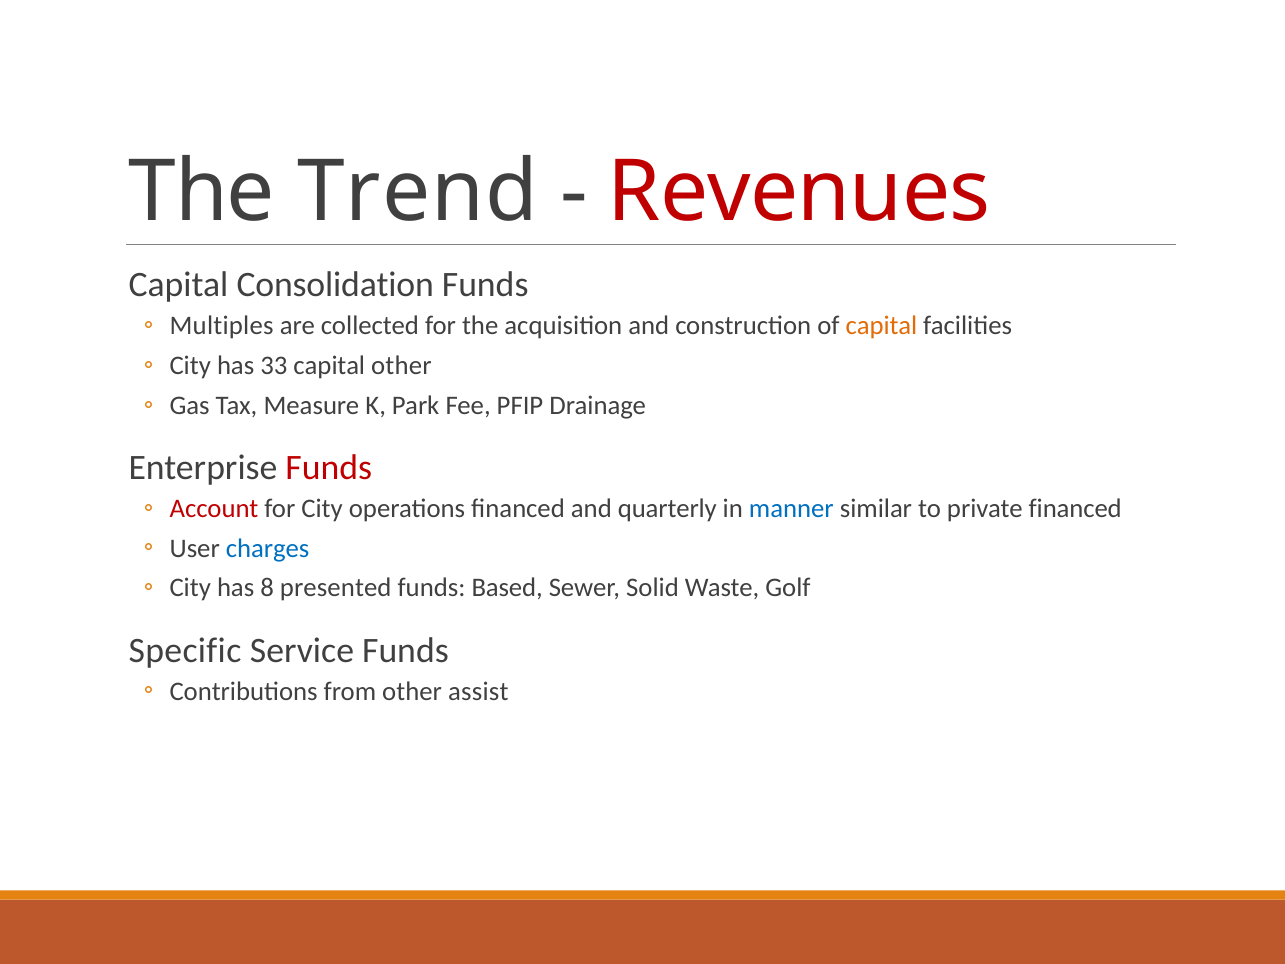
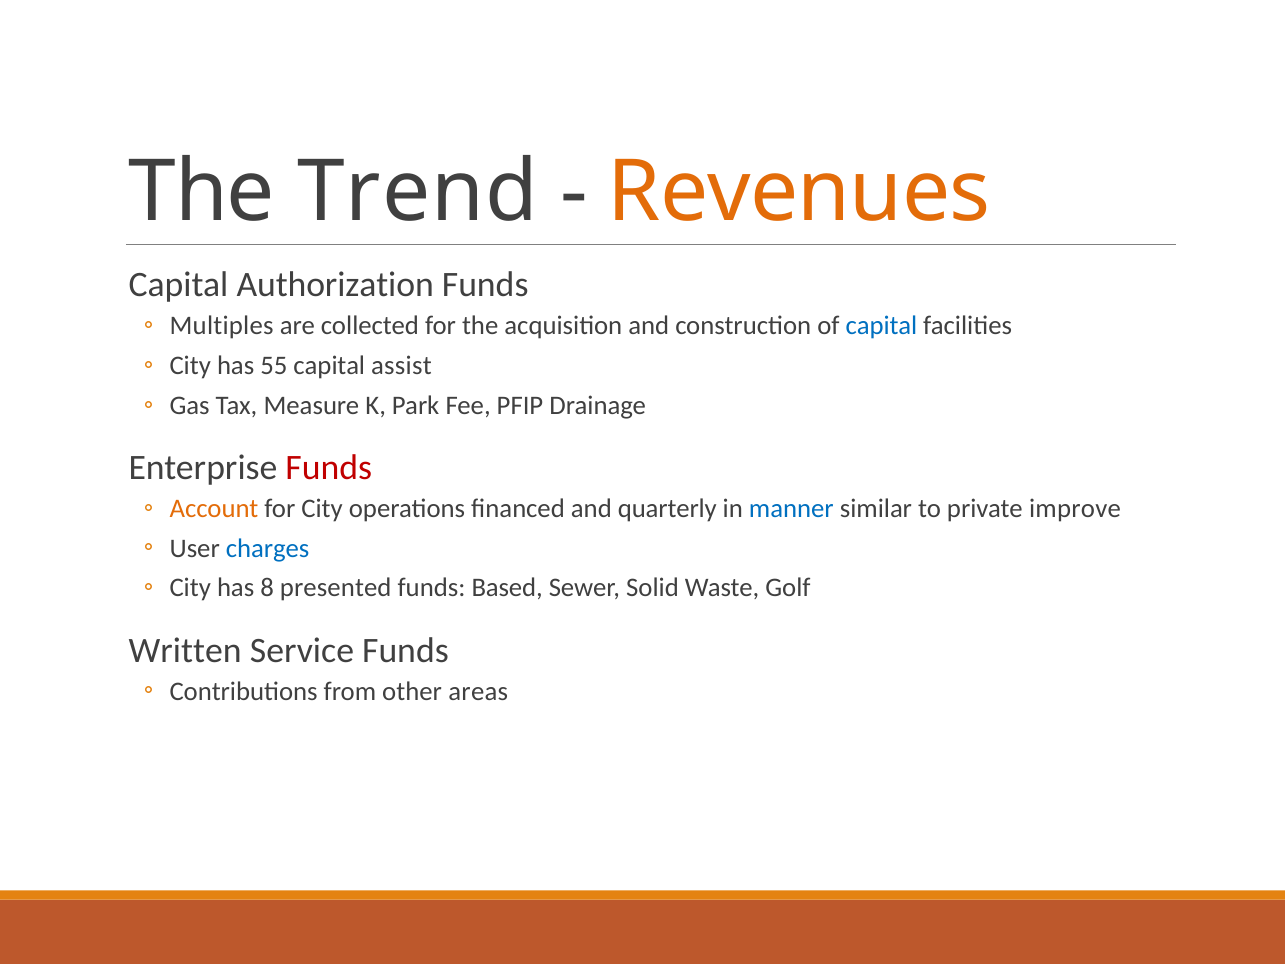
Revenues colour: red -> orange
Consolidation: Consolidation -> Authorization
capital at (881, 326) colour: orange -> blue
33: 33 -> 55
capital other: other -> assist
Account colour: red -> orange
private financed: financed -> improve
Specific: Specific -> Written
assist: assist -> areas
